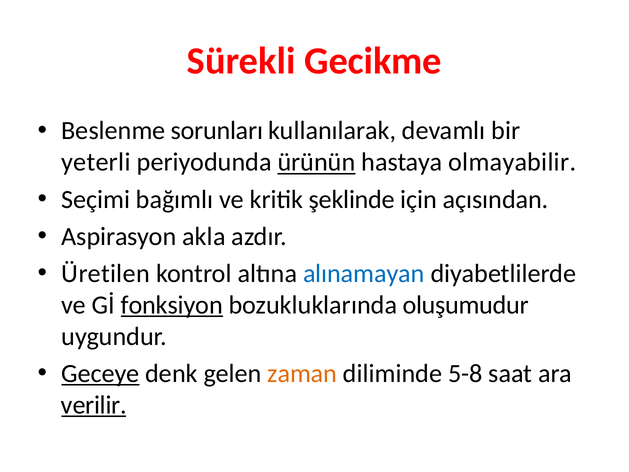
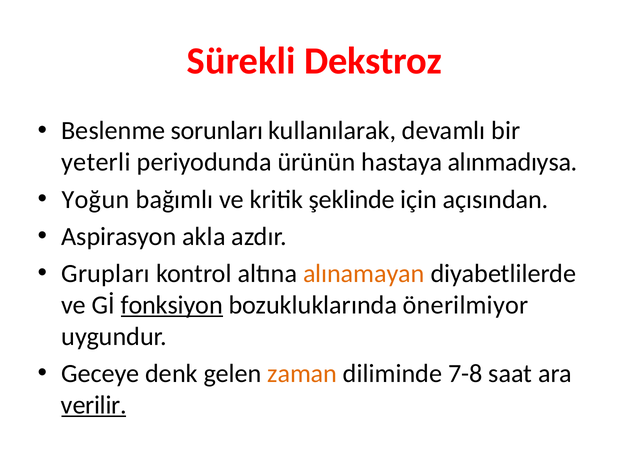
Gecikme: Gecikme -> Dekstroz
ürünün underline: present -> none
olmayabilir: olmayabilir -> alınmadıysa
Seçimi: Seçimi -> Yoğun
Üretilen: Üretilen -> Grupları
alınamayan colour: blue -> orange
oluşumudur: oluşumudur -> önerilmiyor
Geceye underline: present -> none
5-8: 5-8 -> 7-8
